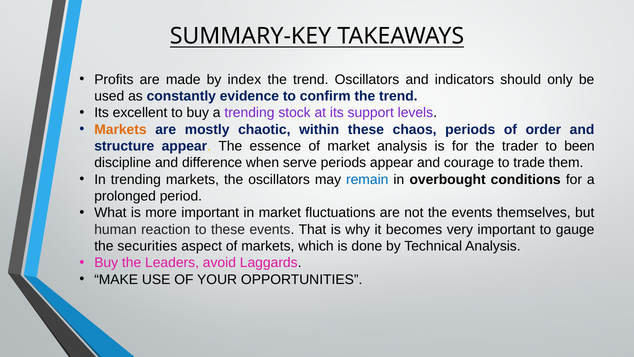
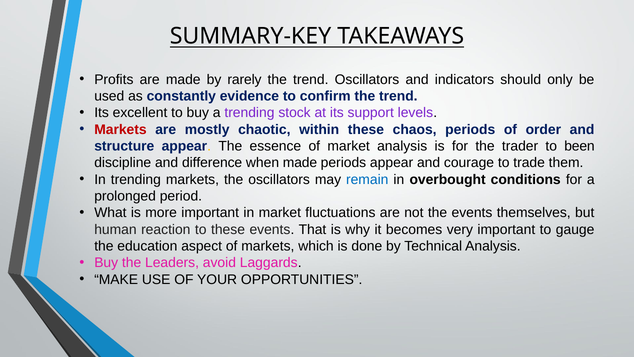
index: index -> rarely
Markets at (120, 129) colour: orange -> red
when serve: serve -> made
securities: securities -> education
